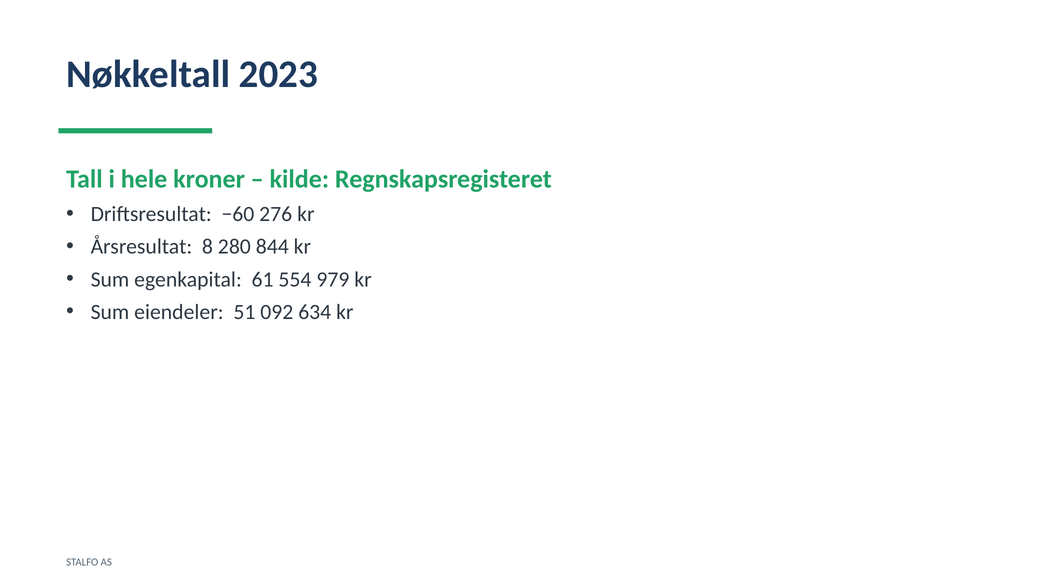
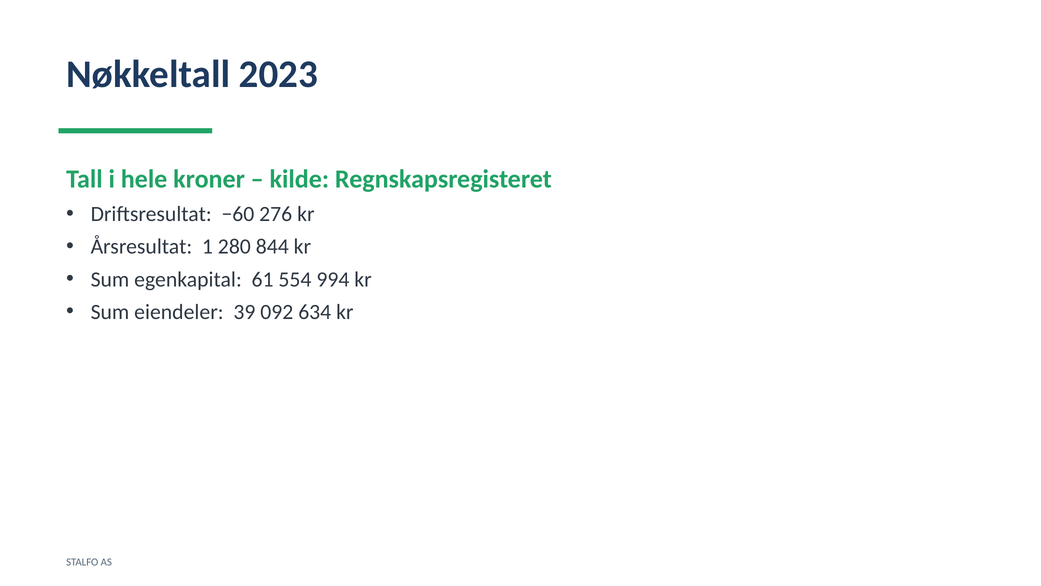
8: 8 -> 1
979: 979 -> 994
51: 51 -> 39
